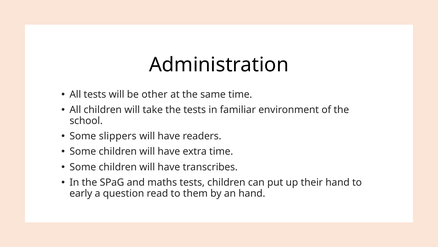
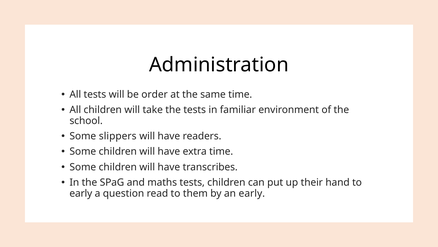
other: other -> order
an hand: hand -> early
